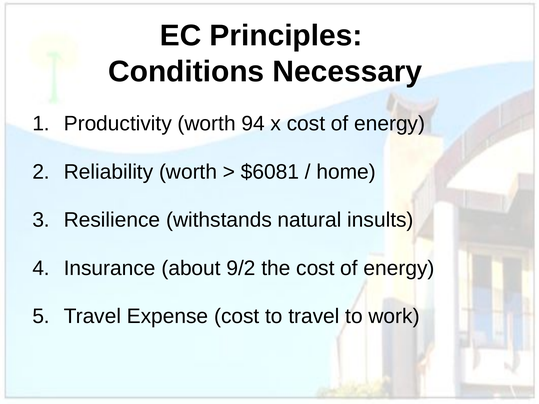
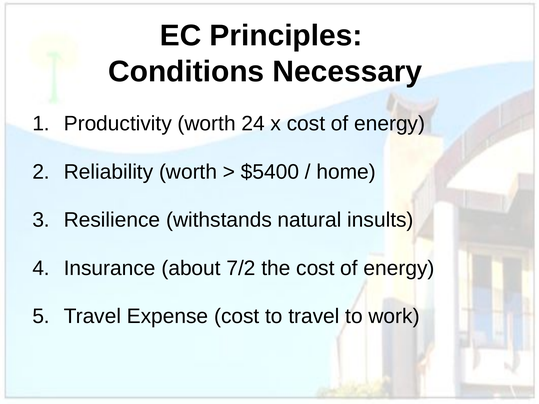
94: 94 -> 24
$6081: $6081 -> $5400
9/2: 9/2 -> 7/2
